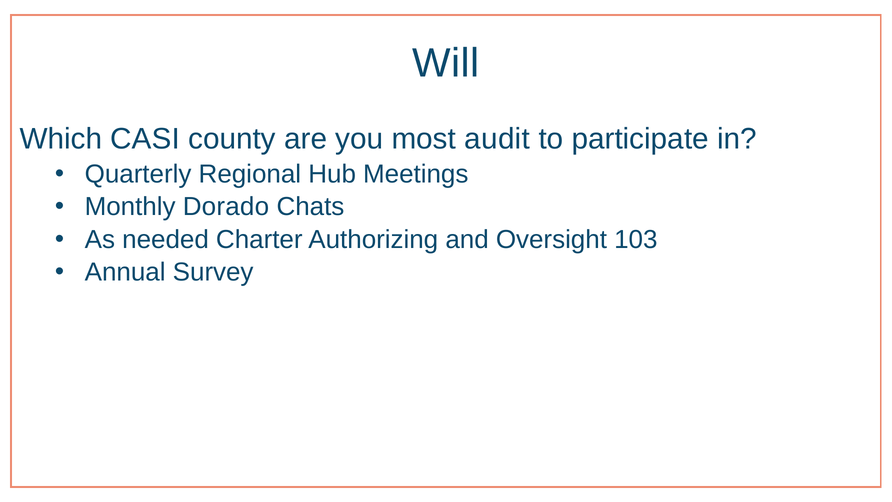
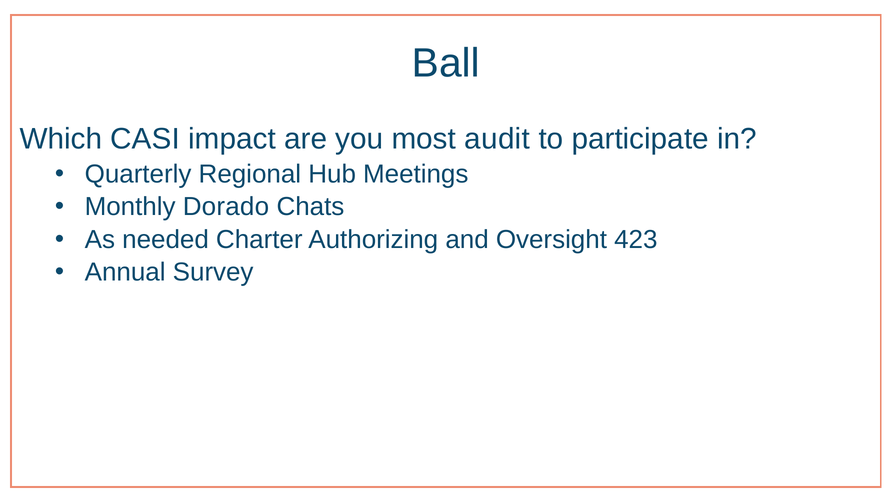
Will: Will -> Ball
county: county -> impact
103: 103 -> 423
